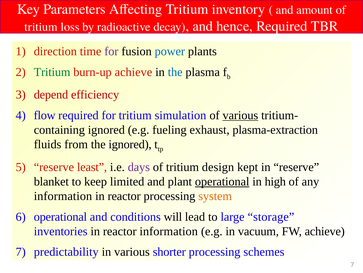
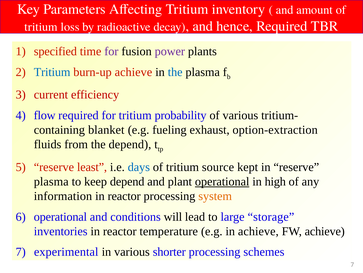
direction: direction -> specified
power colour: blue -> purple
Tritium at (52, 72) colour: green -> blue
depend: depend -> current
simulation: simulation -> probability
various at (240, 115) underline: present -> none
ignored at (106, 129): ignored -> blanket
plasma-extraction: plasma-extraction -> option-extraction
the ignored: ignored -> depend
days colour: purple -> blue
design: design -> source
blanket at (51, 181): blanket -> plasma
keep limited: limited -> depend
reactor information: information -> temperature
in vacuum: vacuum -> achieve
predictability: predictability -> experimental
